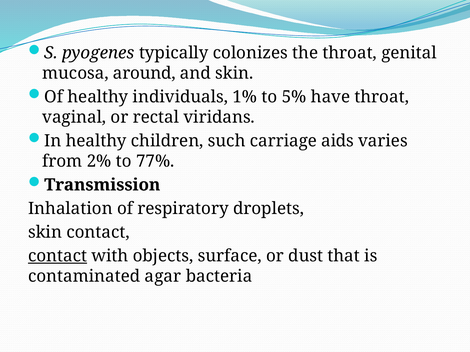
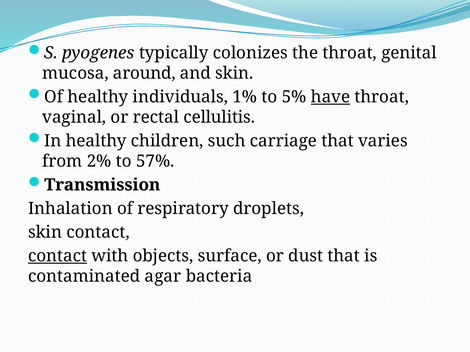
have underline: none -> present
viridans: viridans -> cellulitis
carriage aids: aids -> that
77%: 77% -> 57%
